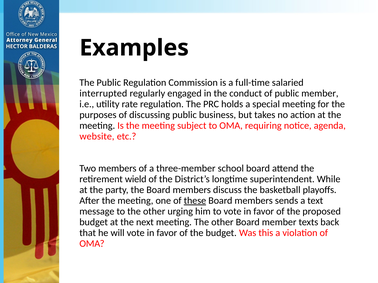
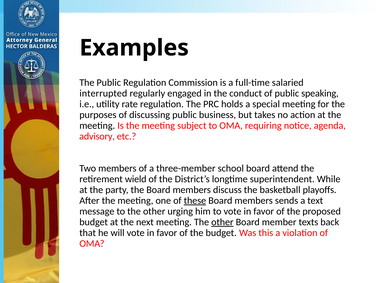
public member: member -> speaking
website: website -> advisory
other at (222, 222) underline: none -> present
